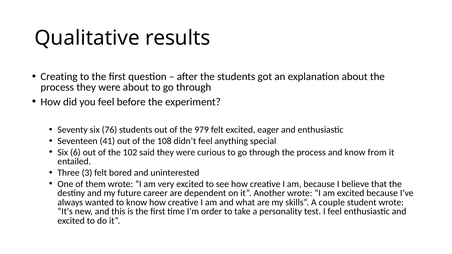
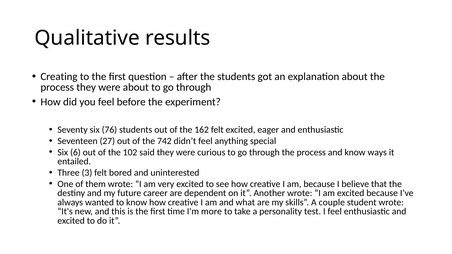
979: 979 -> 162
41: 41 -> 27
108: 108 -> 742
from: from -> ways
order: order -> more
